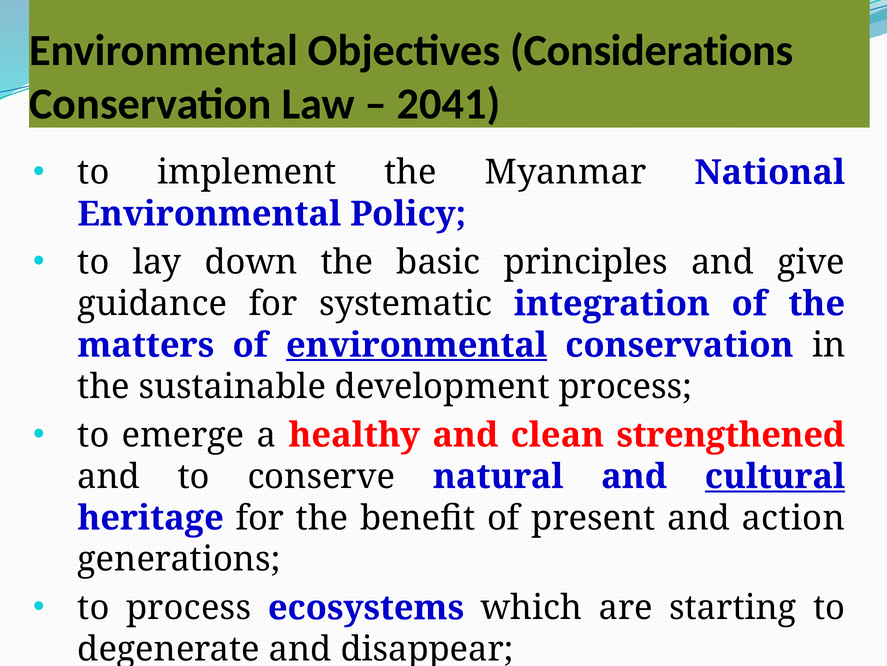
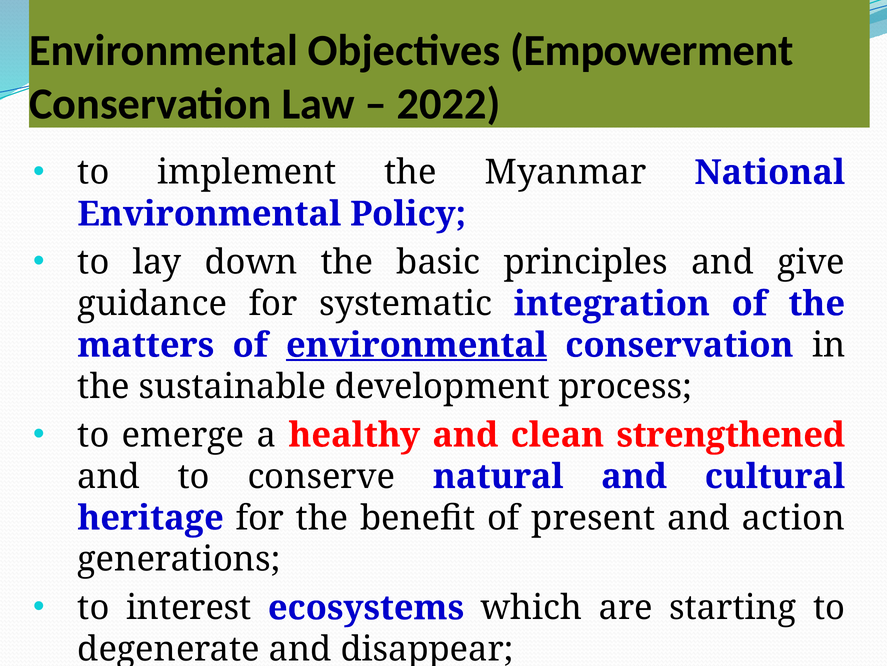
Considerations: Considerations -> Empowerment
2041: 2041 -> 2022
cultural underline: present -> none
to process: process -> interest
